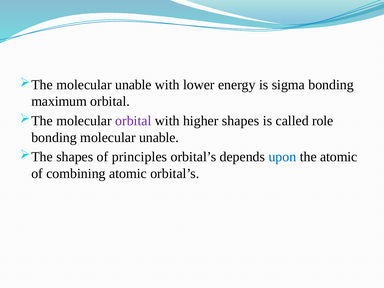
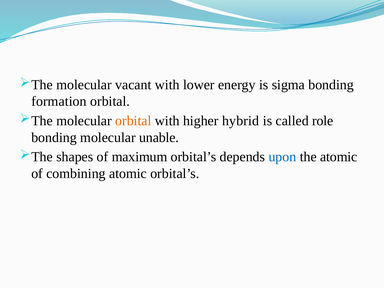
unable at (133, 85): unable -> vacant
maximum: maximum -> formation
orbital at (133, 121) colour: purple -> orange
higher shapes: shapes -> hybrid
principles: principles -> maximum
